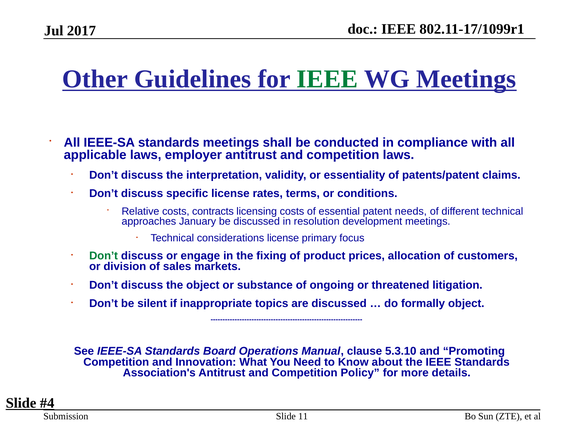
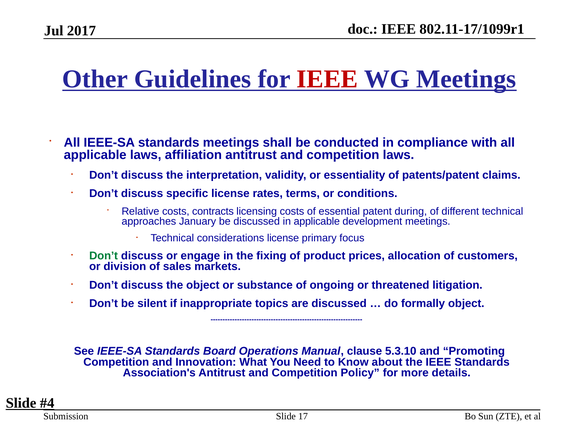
IEEE at (327, 79) colour: green -> red
employer: employer -> affiliation
needs: needs -> during
in resolution: resolution -> applicable
11: 11 -> 17
